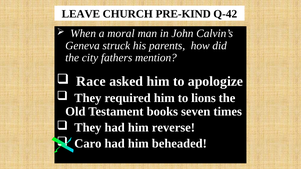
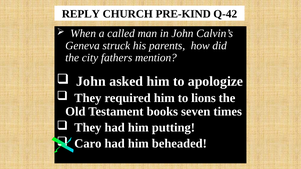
LEAVE: LEAVE -> REPLY
moral: moral -> called
Race at (91, 81): Race -> John
reverse: reverse -> putting
